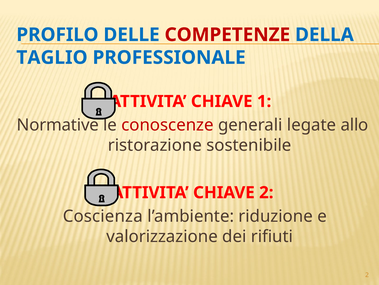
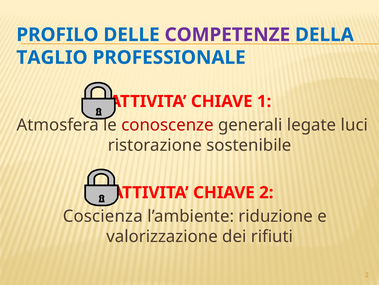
COMPETENZE colour: red -> purple
Normative: Normative -> Atmosfera
allo: allo -> luci
